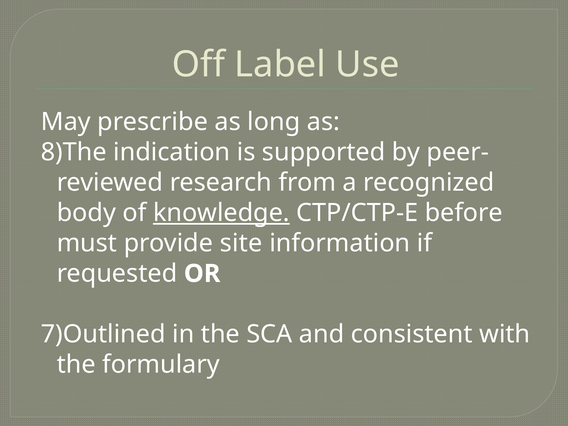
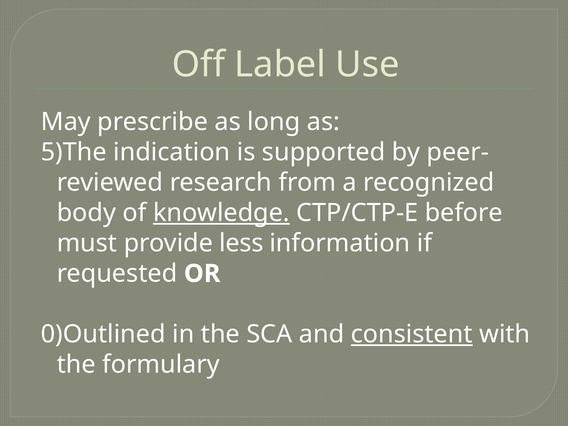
8)The: 8)The -> 5)The
site: site -> less
7)Outlined: 7)Outlined -> 0)Outlined
consistent underline: none -> present
